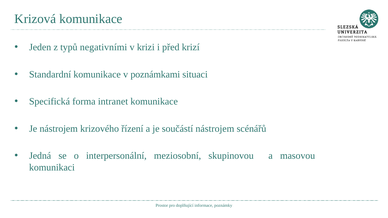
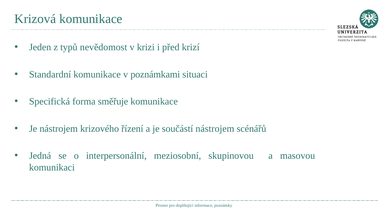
negativními: negativními -> nevědomost
intranet: intranet -> směřuje
